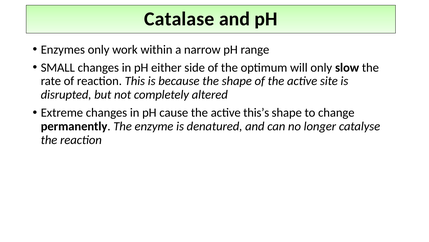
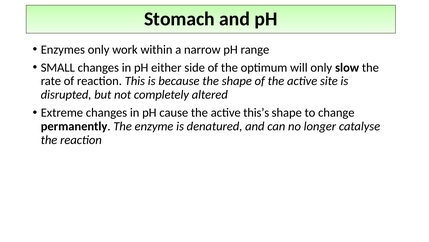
Catalase: Catalase -> Stomach
